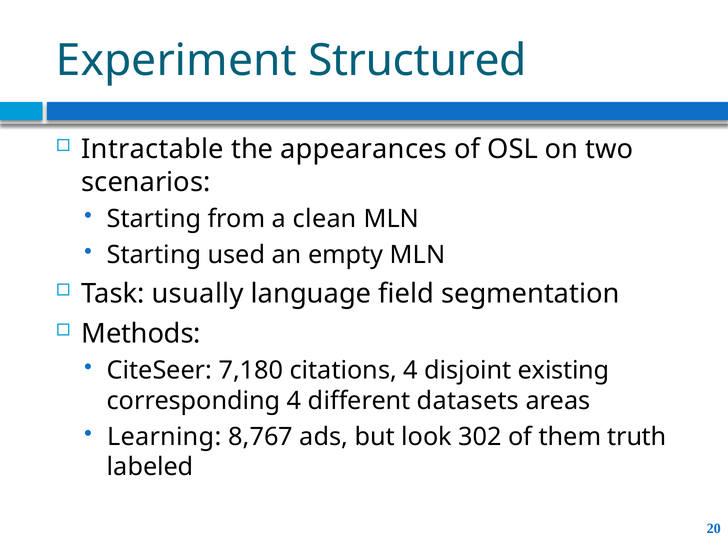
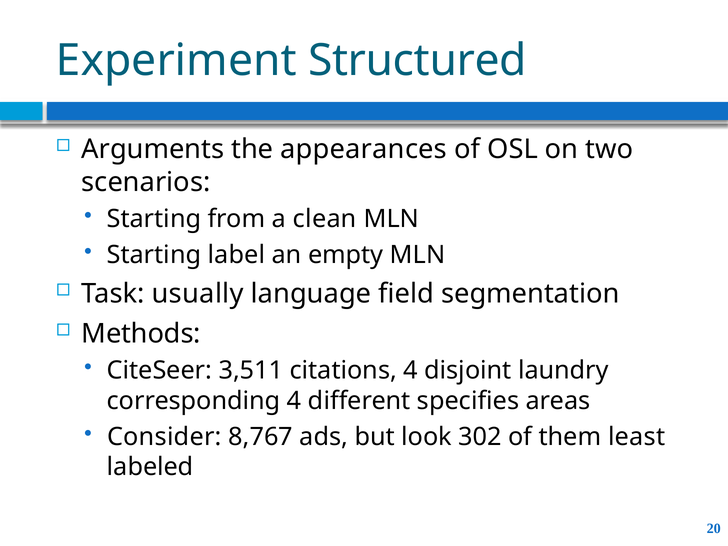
Intractable: Intractable -> Arguments
used: used -> label
7,180: 7,180 -> 3,511
existing: existing -> laundry
datasets: datasets -> specifies
Learning: Learning -> Consider
truth: truth -> least
